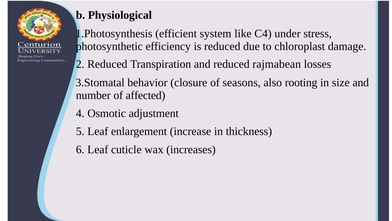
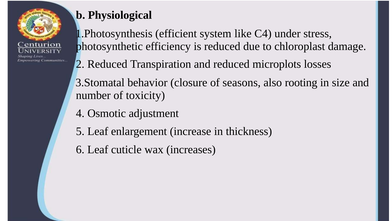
rajmabean: rajmabean -> microplots
affected: affected -> toxicity
